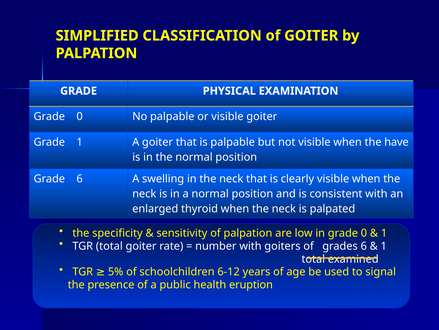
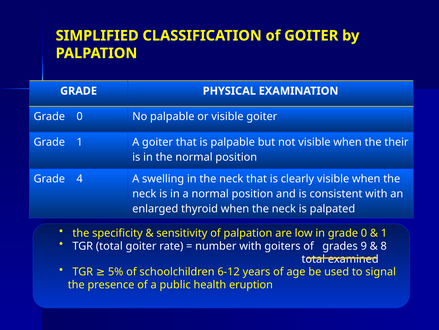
have: have -> their
Grade 6: 6 -> 4
grades 6: 6 -> 9
1 at (384, 246): 1 -> 8
